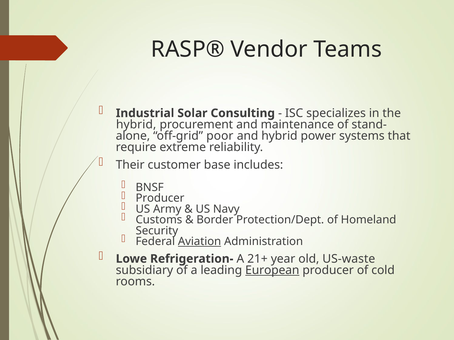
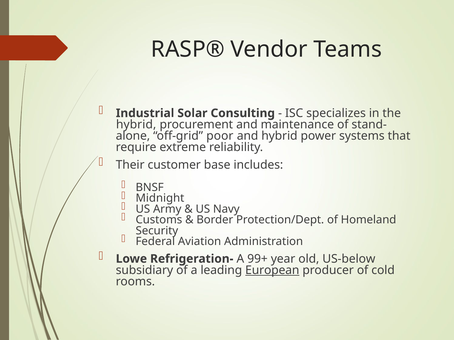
Producer at (160, 199): Producer -> Midnight
Aviation underline: present -> none
21+: 21+ -> 99+
US-waste: US-waste -> US-below
